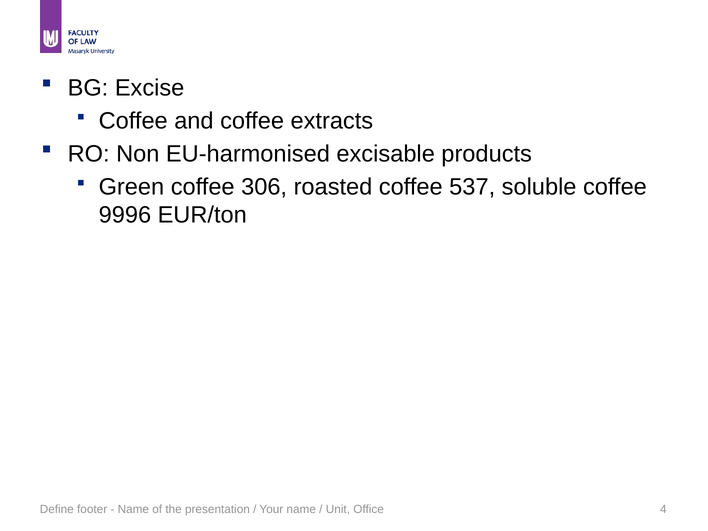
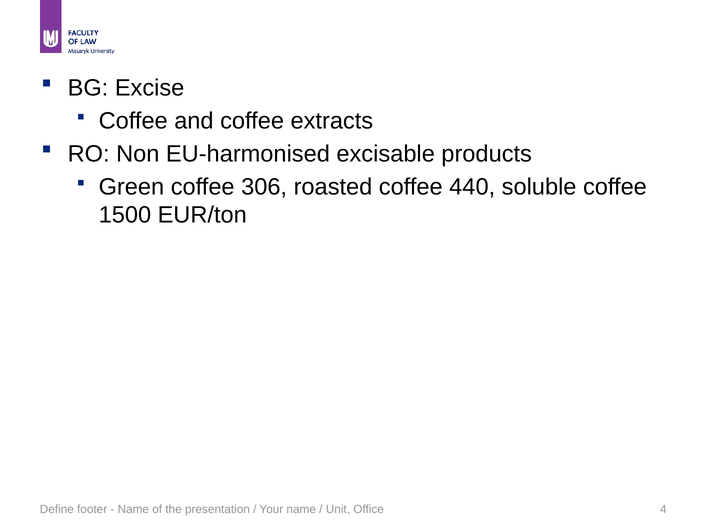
537: 537 -> 440
9996: 9996 -> 1500
